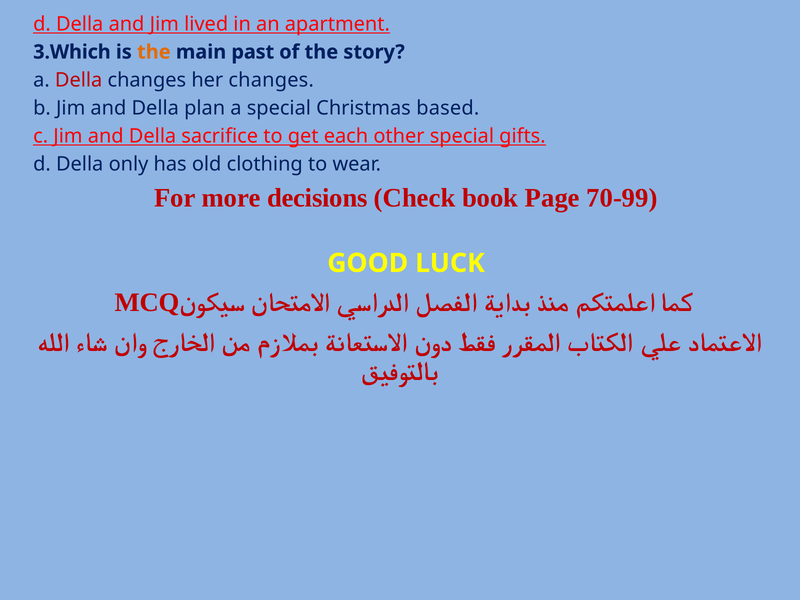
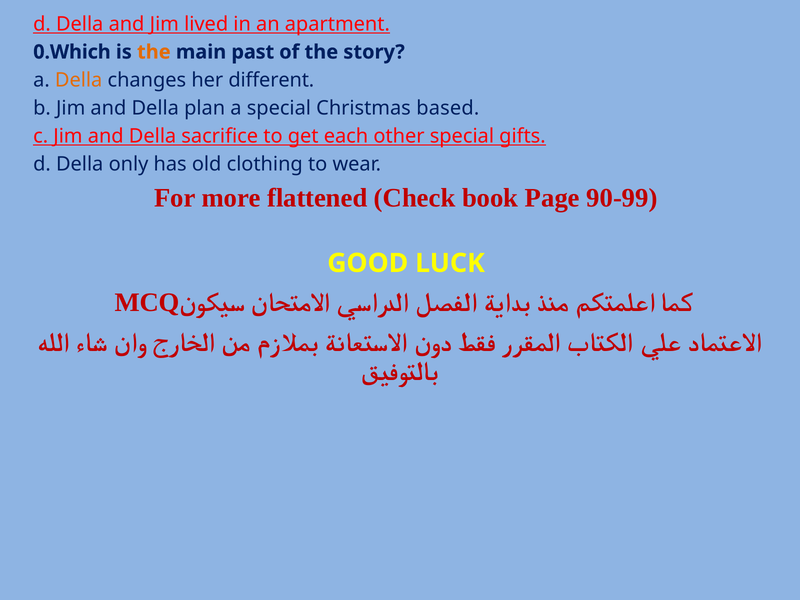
3.Which: 3.Which -> 0.Which
Della at (79, 80) colour: red -> orange
her changes: changes -> different
decisions: decisions -> flattened
70-99: 70-99 -> 90-99
